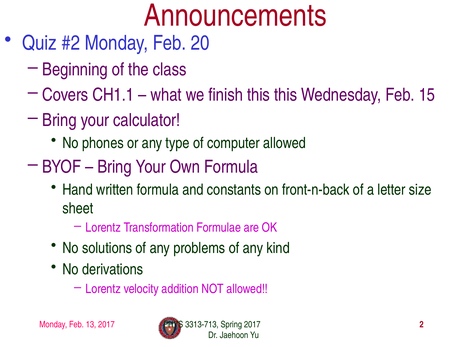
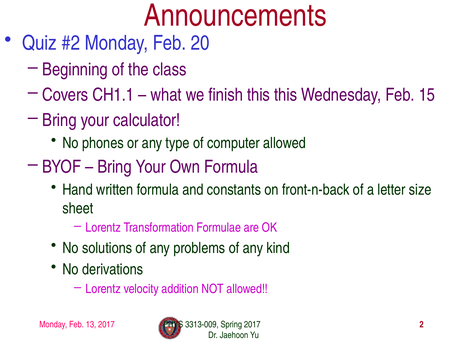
3313-713: 3313-713 -> 3313-009
